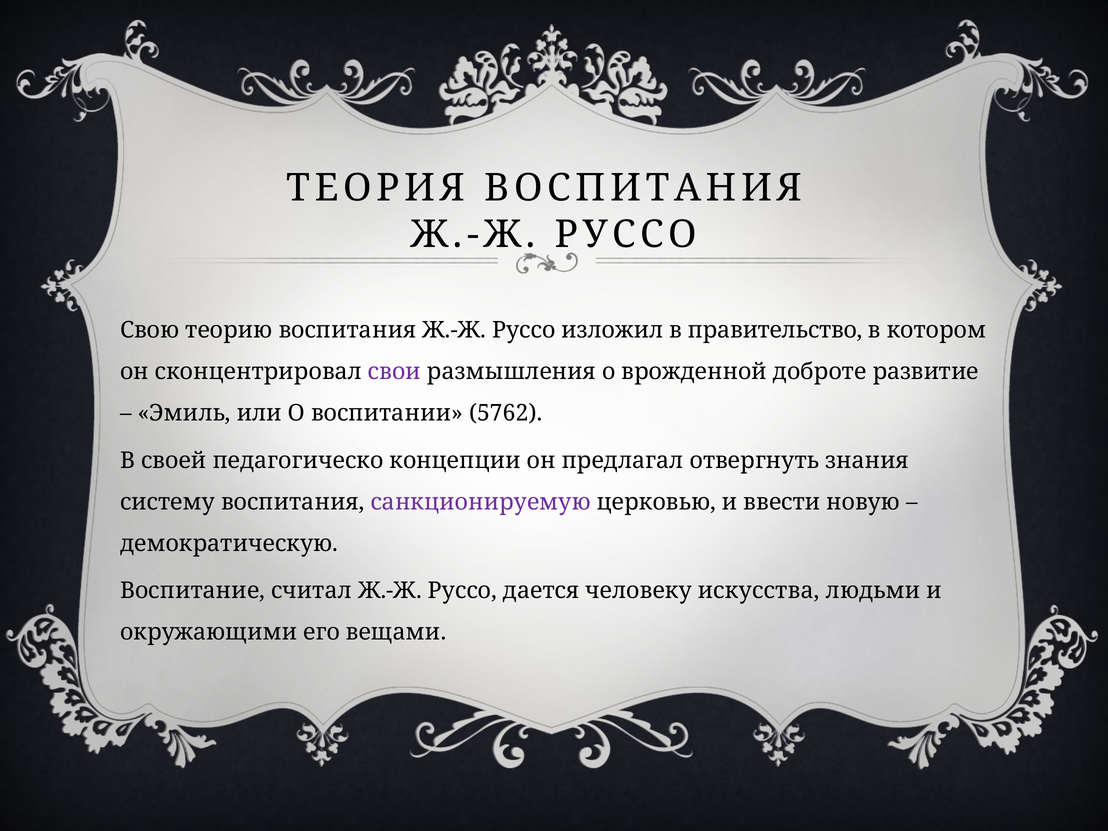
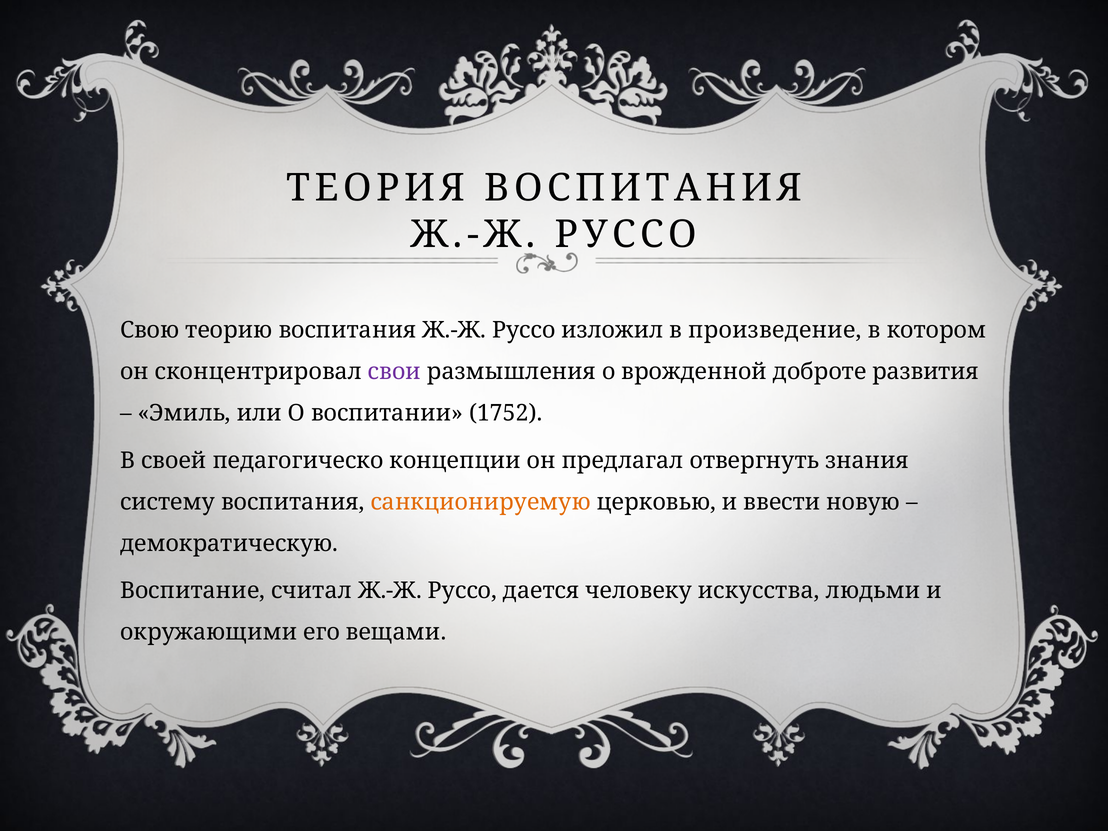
правительство: правительство -> произведение
развитие: развитие -> развития
5762: 5762 -> 1752
санкционируемую colour: purple -> orange
